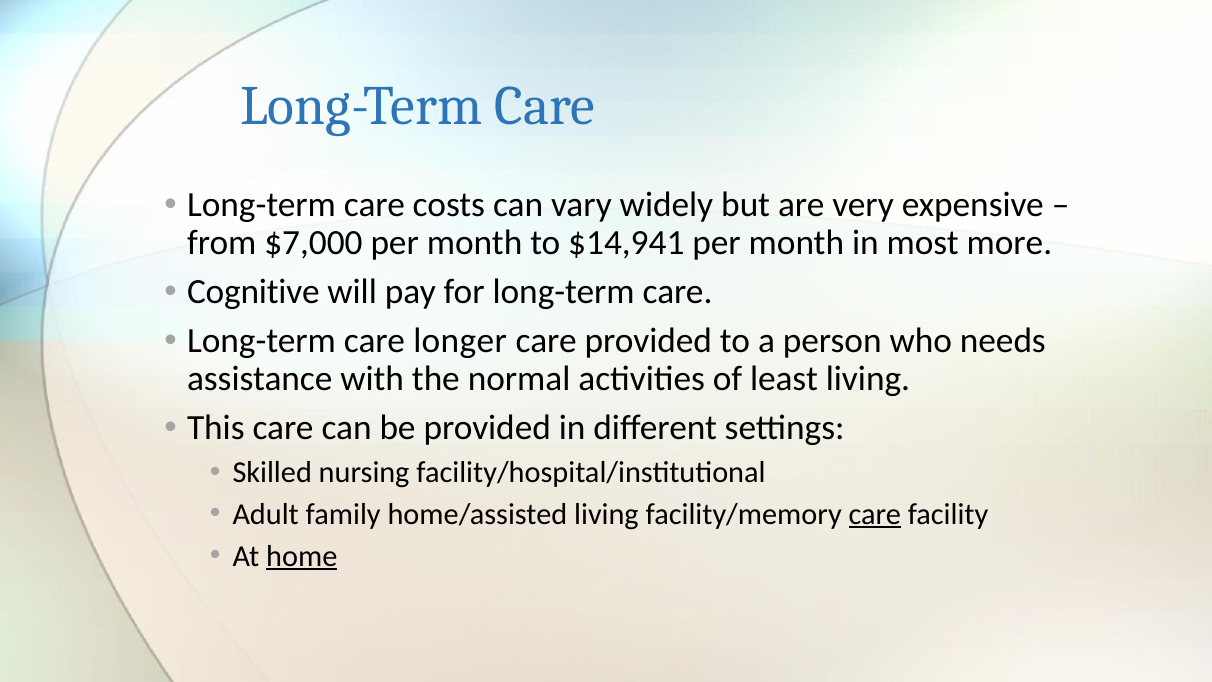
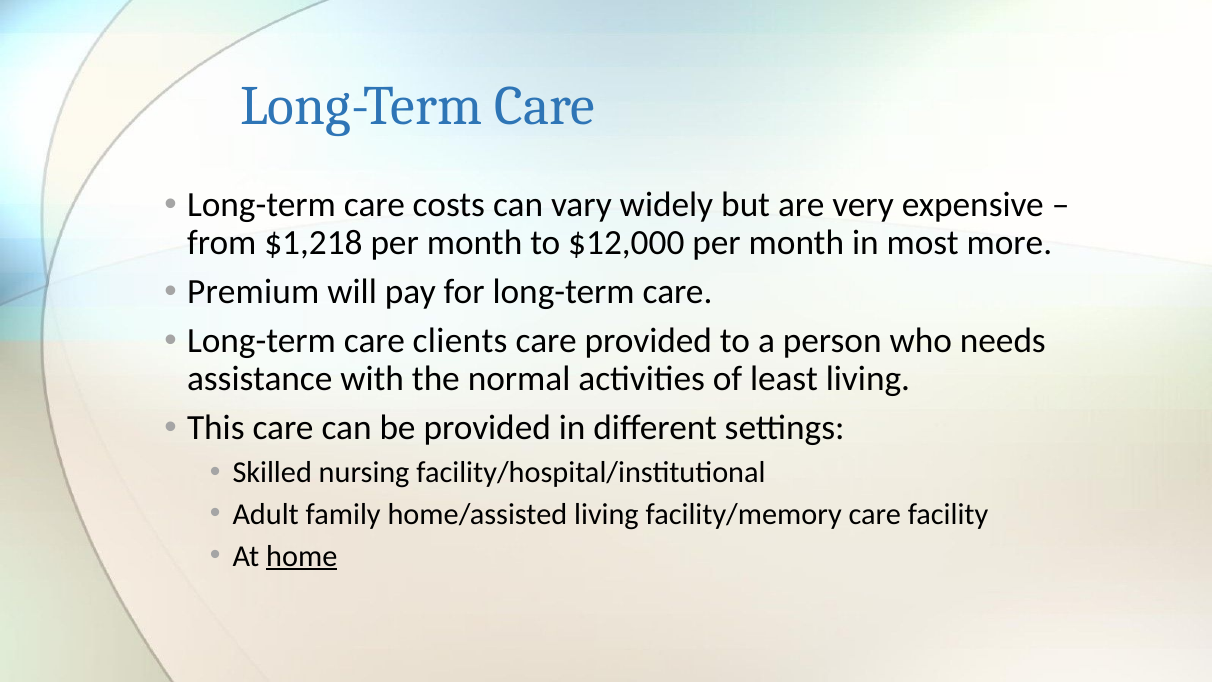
$7,000: $7,000 -> $1,218
$14,941: $14,941 -> $12,000
Cognitive: Cognitive -> Premium
longer: longer -> clients
care at (875, 514) underline: present -> none
